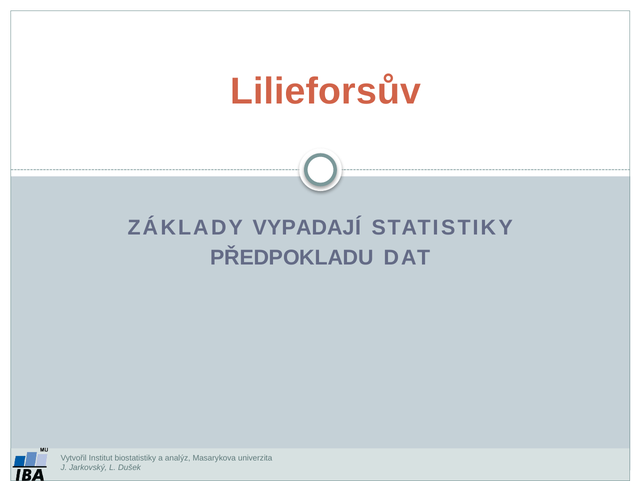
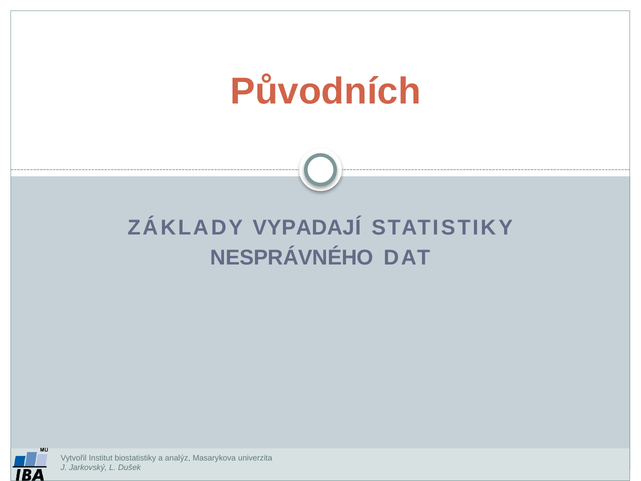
Lilieforsův: Lilieforsův -> Původních
PŘEDPOKLADU: PŘEDPOKLADU -> NESPRÁVNÉHO
